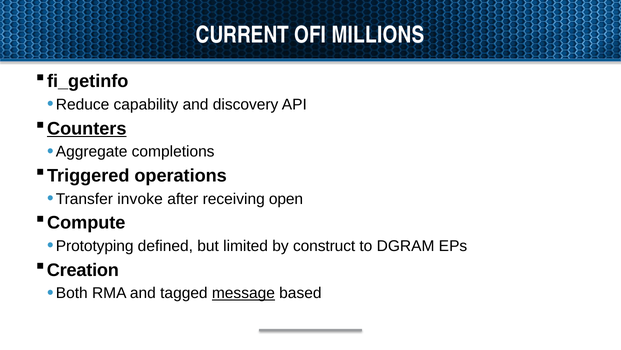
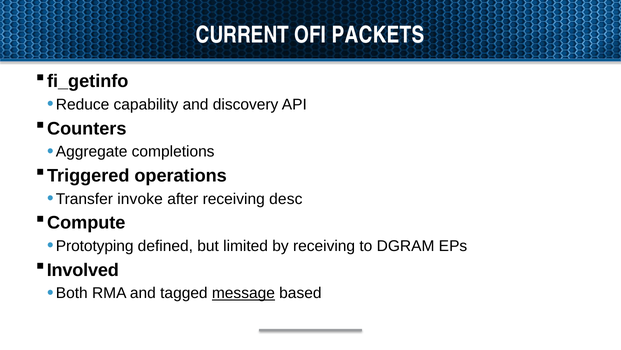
MILLIONS: MILLIONS -> PACKETS
Counters underline: present -> none
open: open -> desc
by construct: construct -> receiving
Creation: Creation -> Involved
